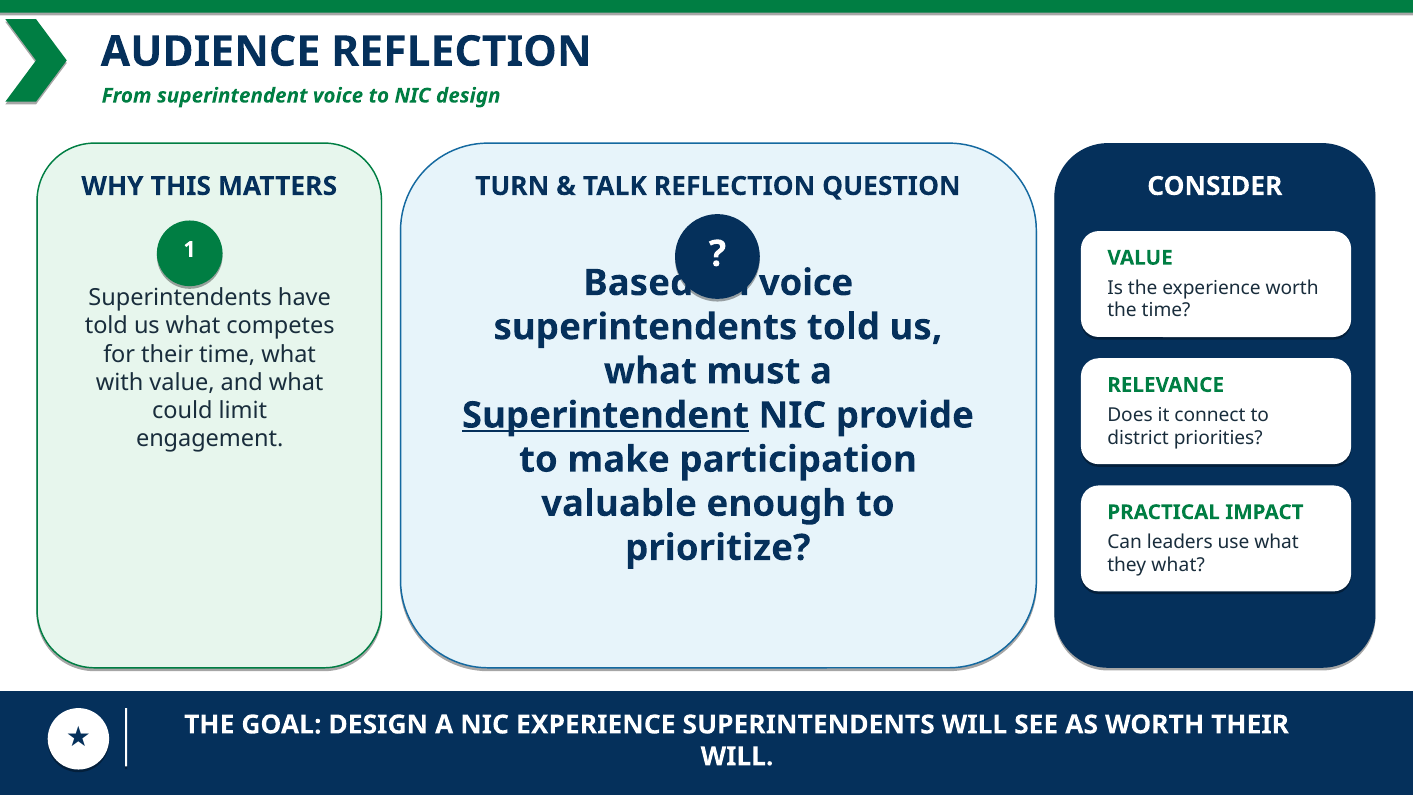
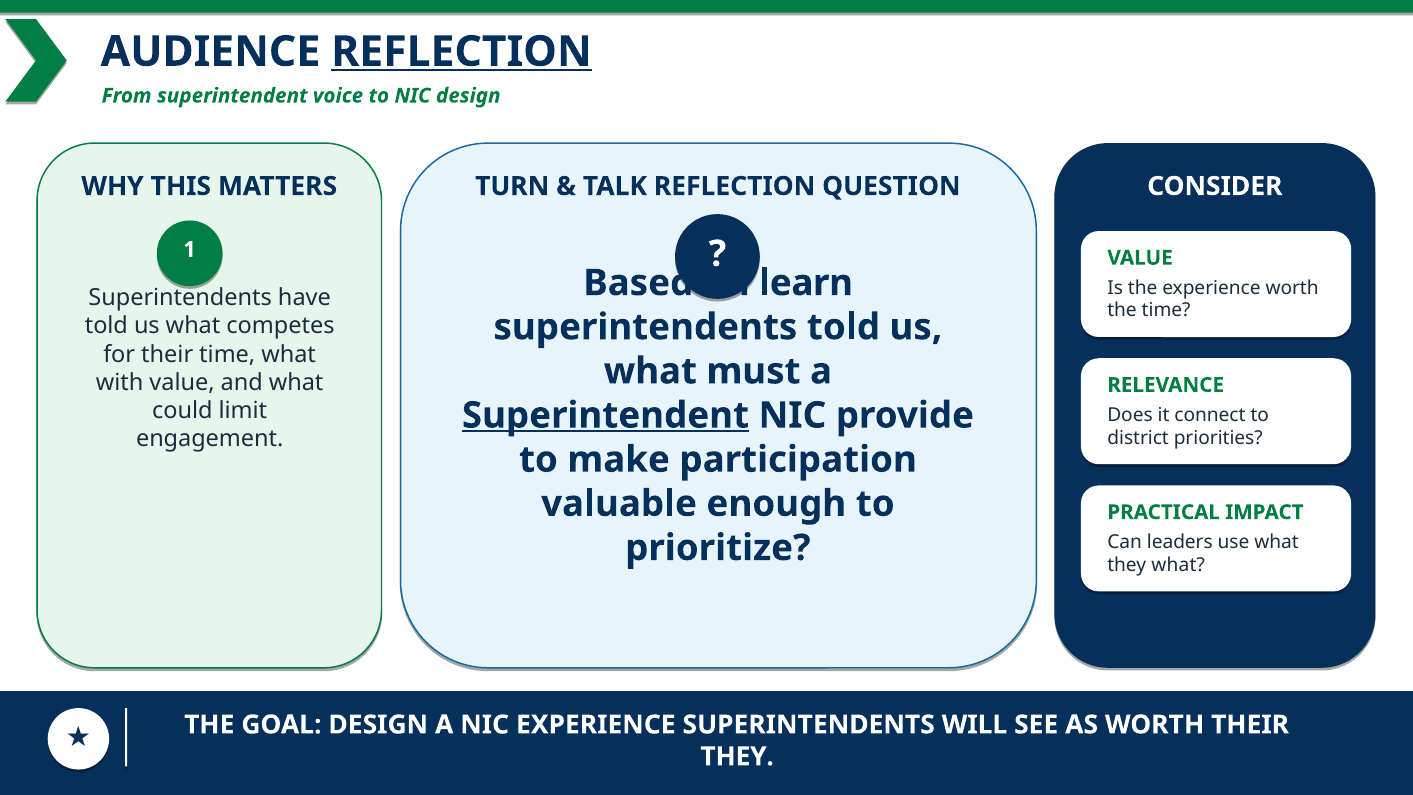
REFLECTION at (461, 52) underline: none -> present
on voice: voice -> learn
WILL at (737, 756): WILL -> THEY
